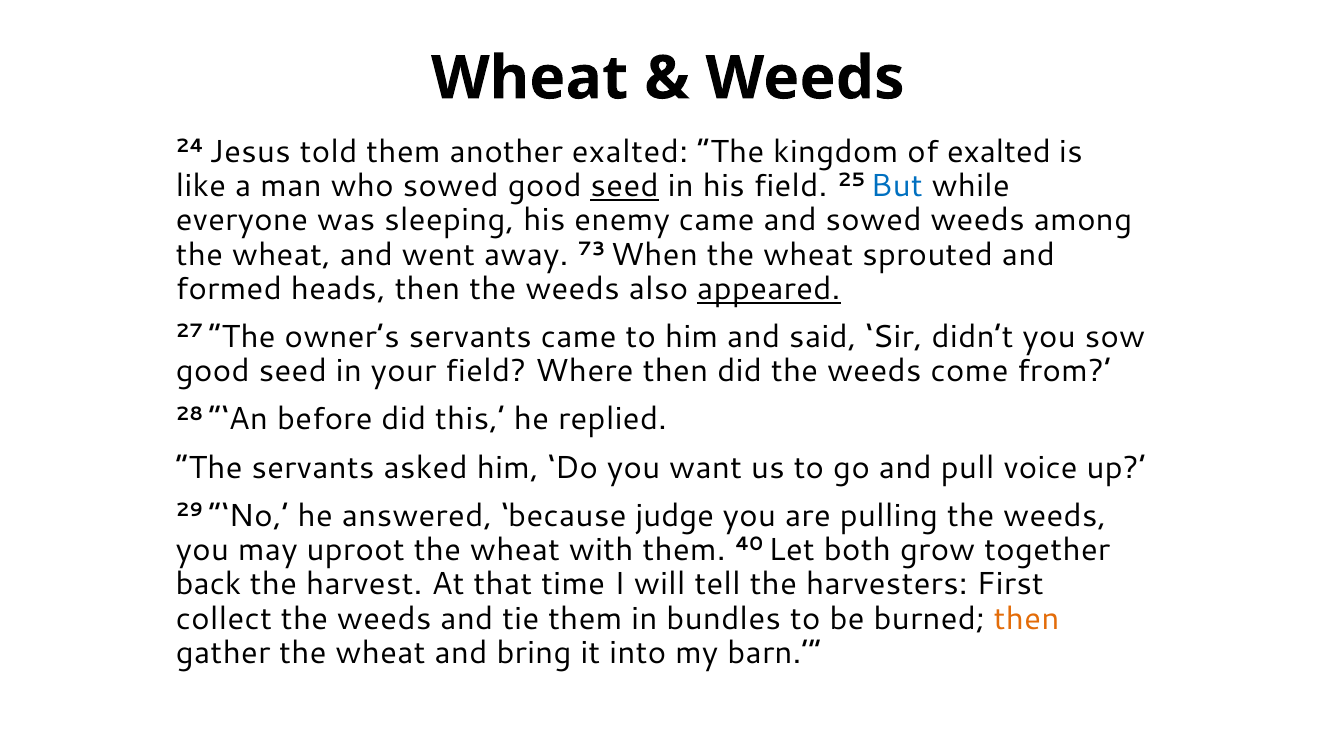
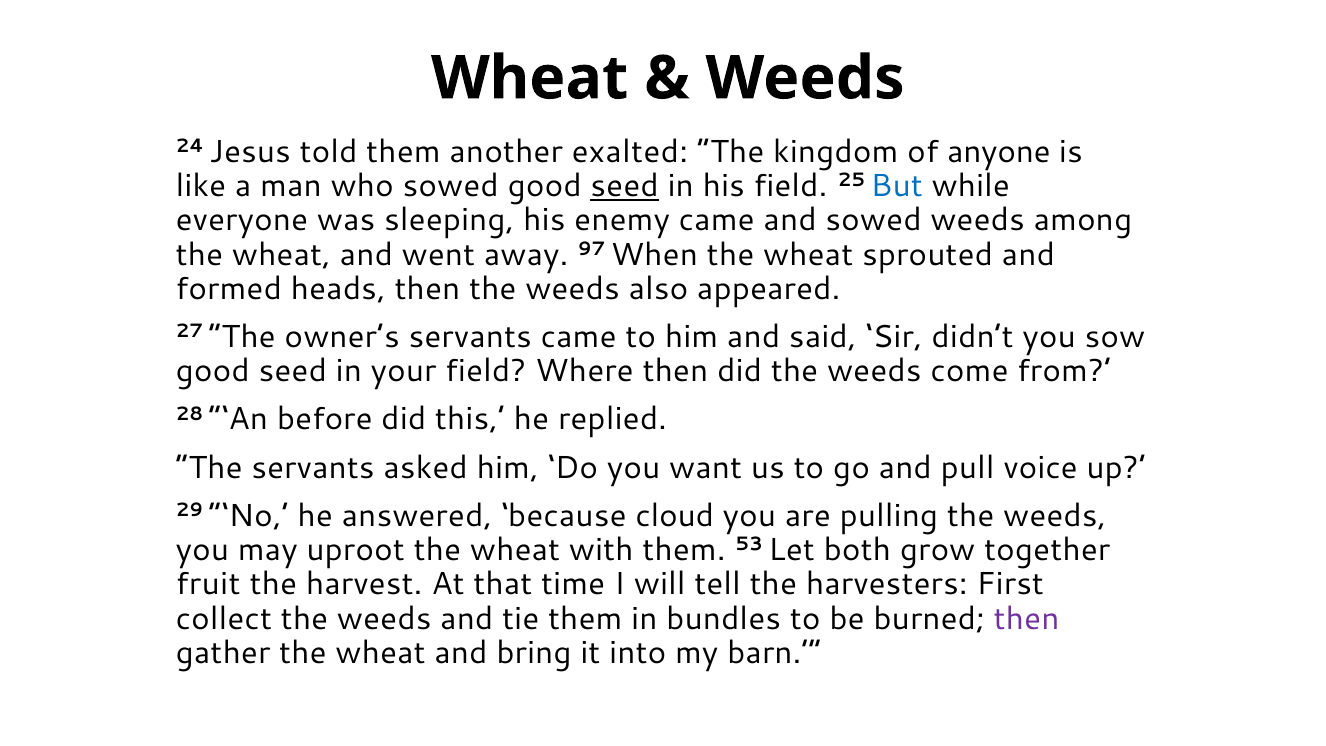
of exalted: exalted -> anyone
73: 73 -> 97
appeared underline: present -> none
judge: judge -> cloud
40: 40 -> 53
back: back -> fruit
then at (1027, 619) colour: orange -> purple
